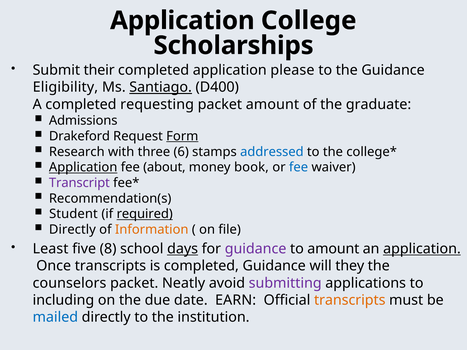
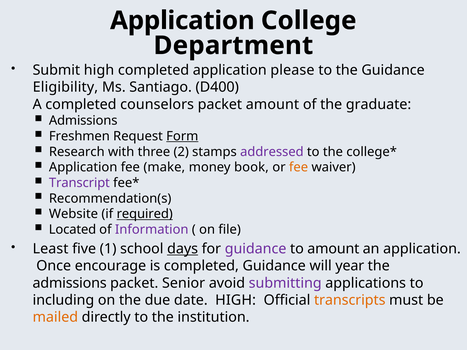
Scholarships: Scholarships -> Department
Submit their: their -> high
Santiago underline: present -> none
requesting: requesting -> counselors
Drakeford: Drakeford -> Freshmen
6: 6 -> 2
addressed colour: blue -> purple
Application at (83, 167) underline: present -> none
about: about -> make
fee at (299, 167) colour: blue -> orange
Student: Student -> Website
Directly at (72, 230): Directly -> Located
Information colour: orange -> purple
8: 8 -> 1
application at (422, 249) underline: present -> none
Once transcripts: transcripts -> encourage
they: they -> year
counselors at (69, 283): counselors -> admissions
Neatly: Neatly -> Senior
date EARN: EARN -> HIGH
mailed colour: blue -> orange
